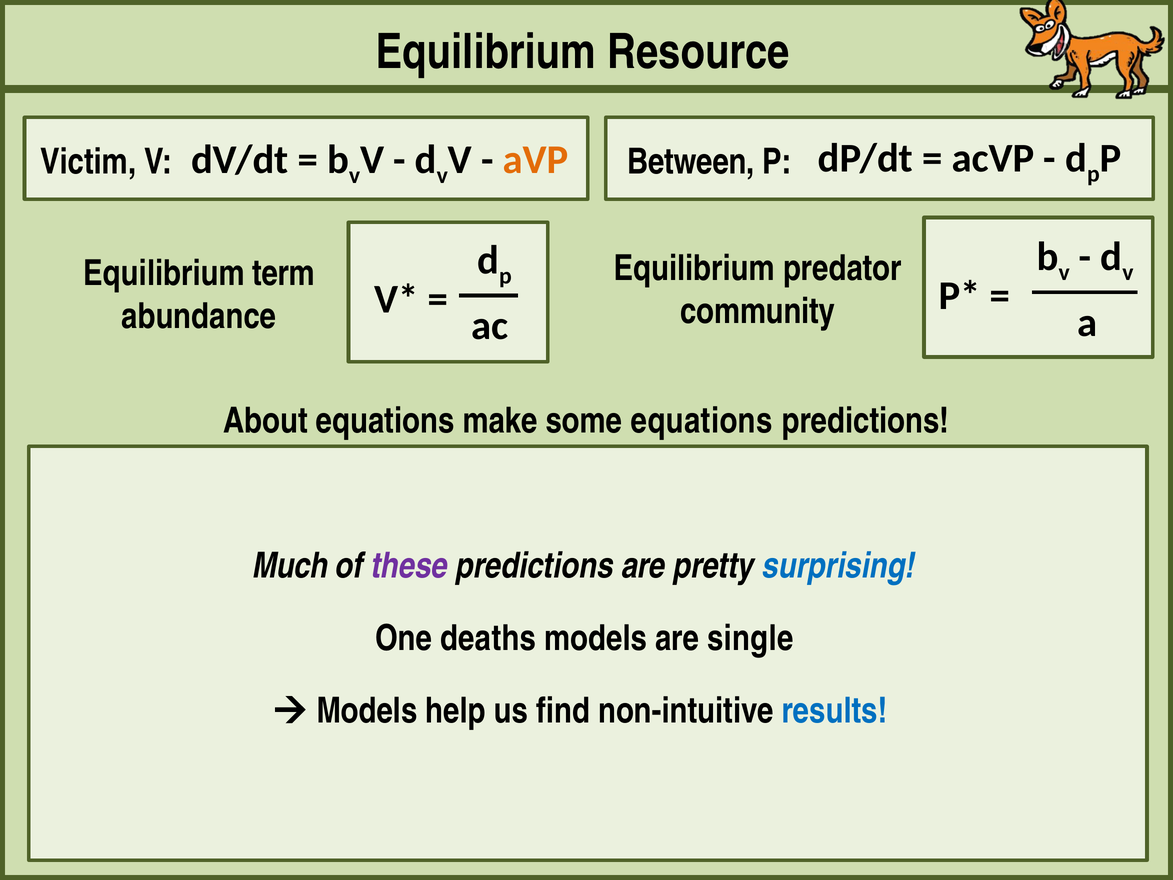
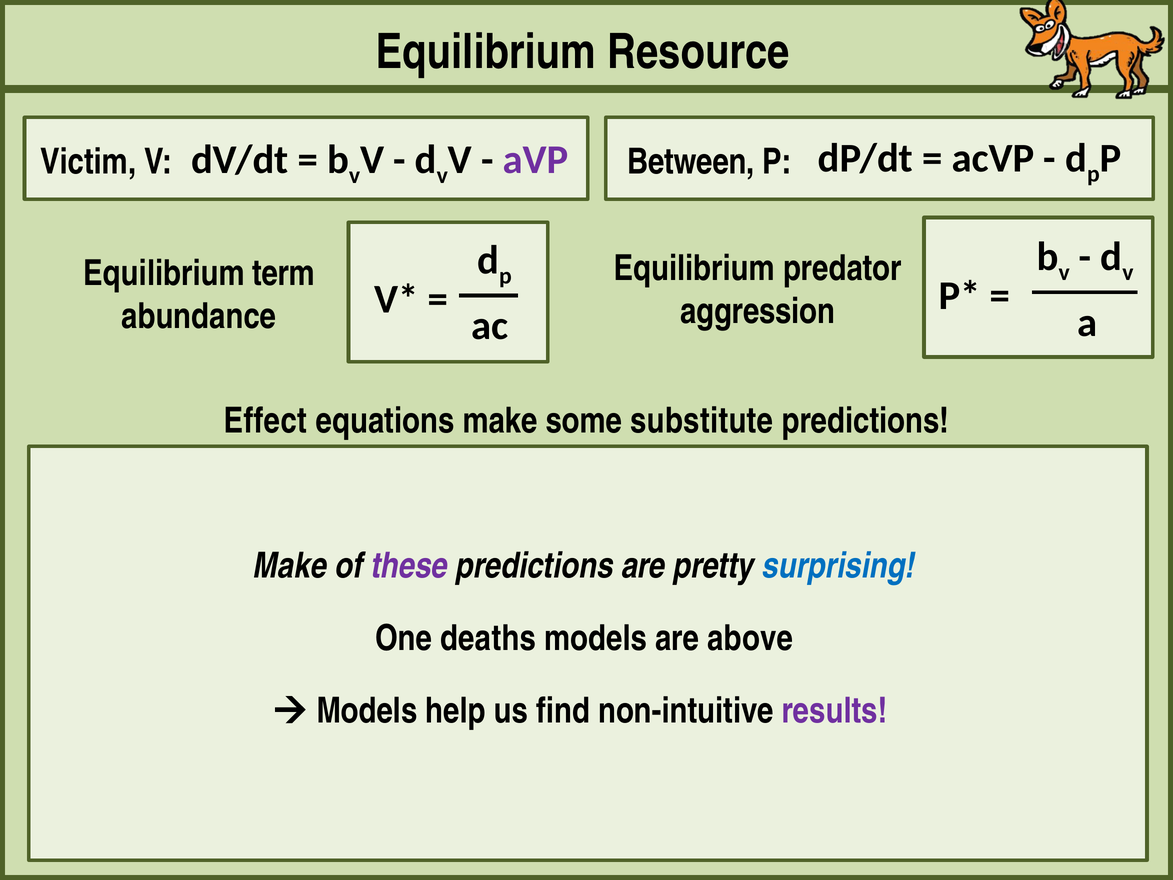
aVP colour: orange -> purple
community: community -> aggression
About: About -> Effect
some equations: equations -> substitute
Much at (291, 566): Much -> Make
single: single -> above
results colour: blue -> purple
